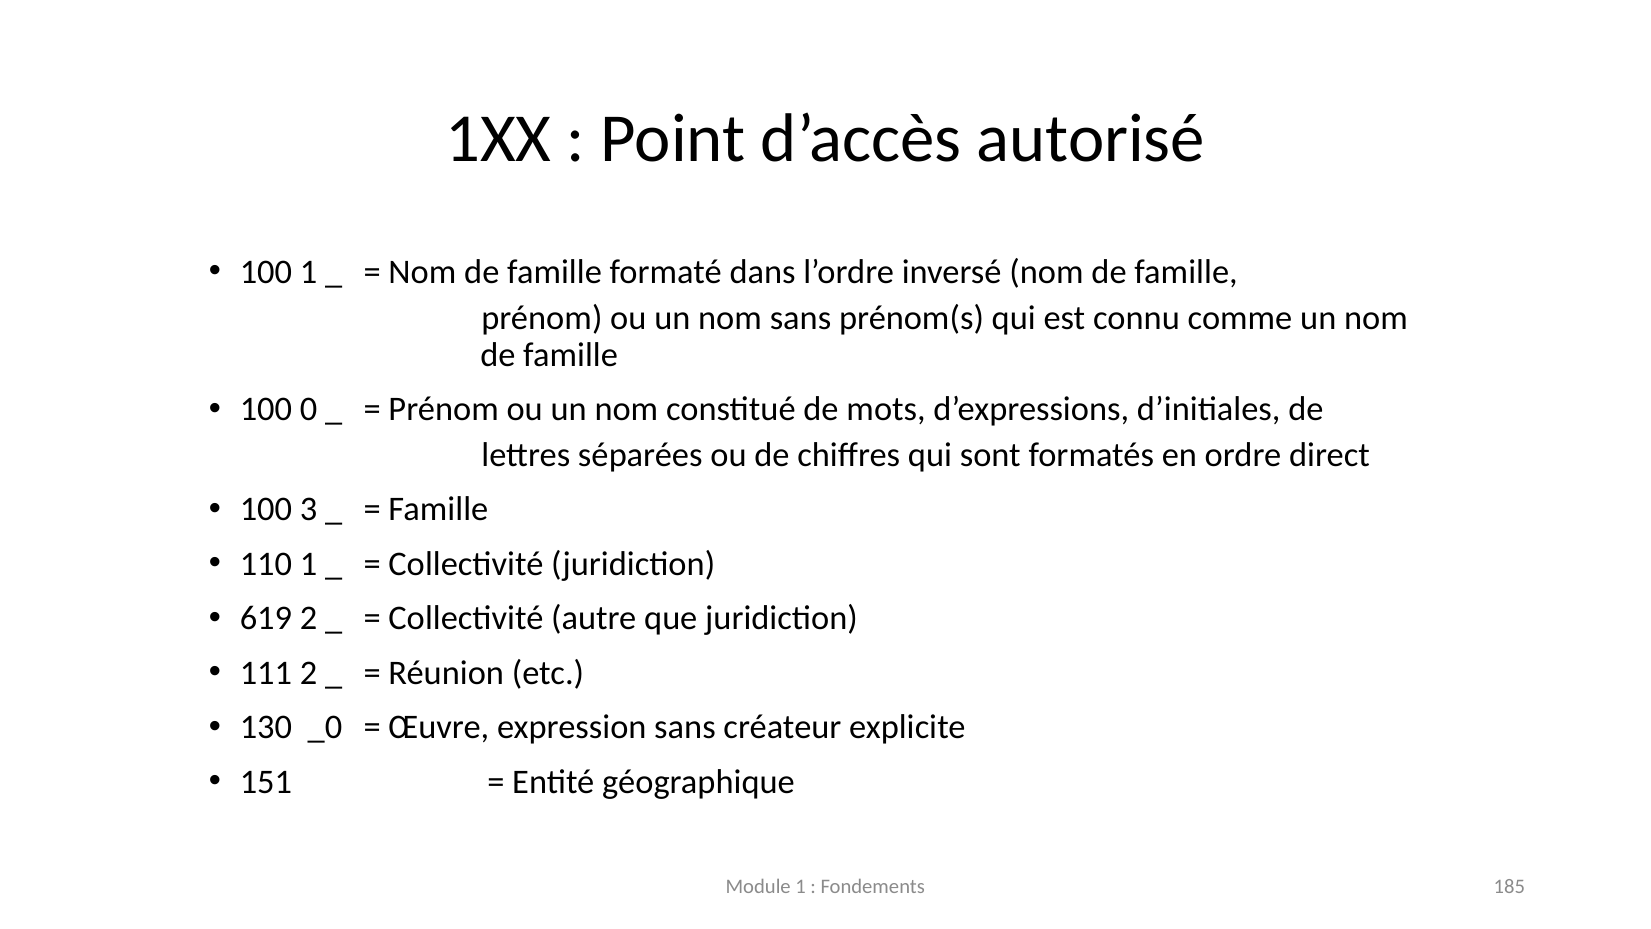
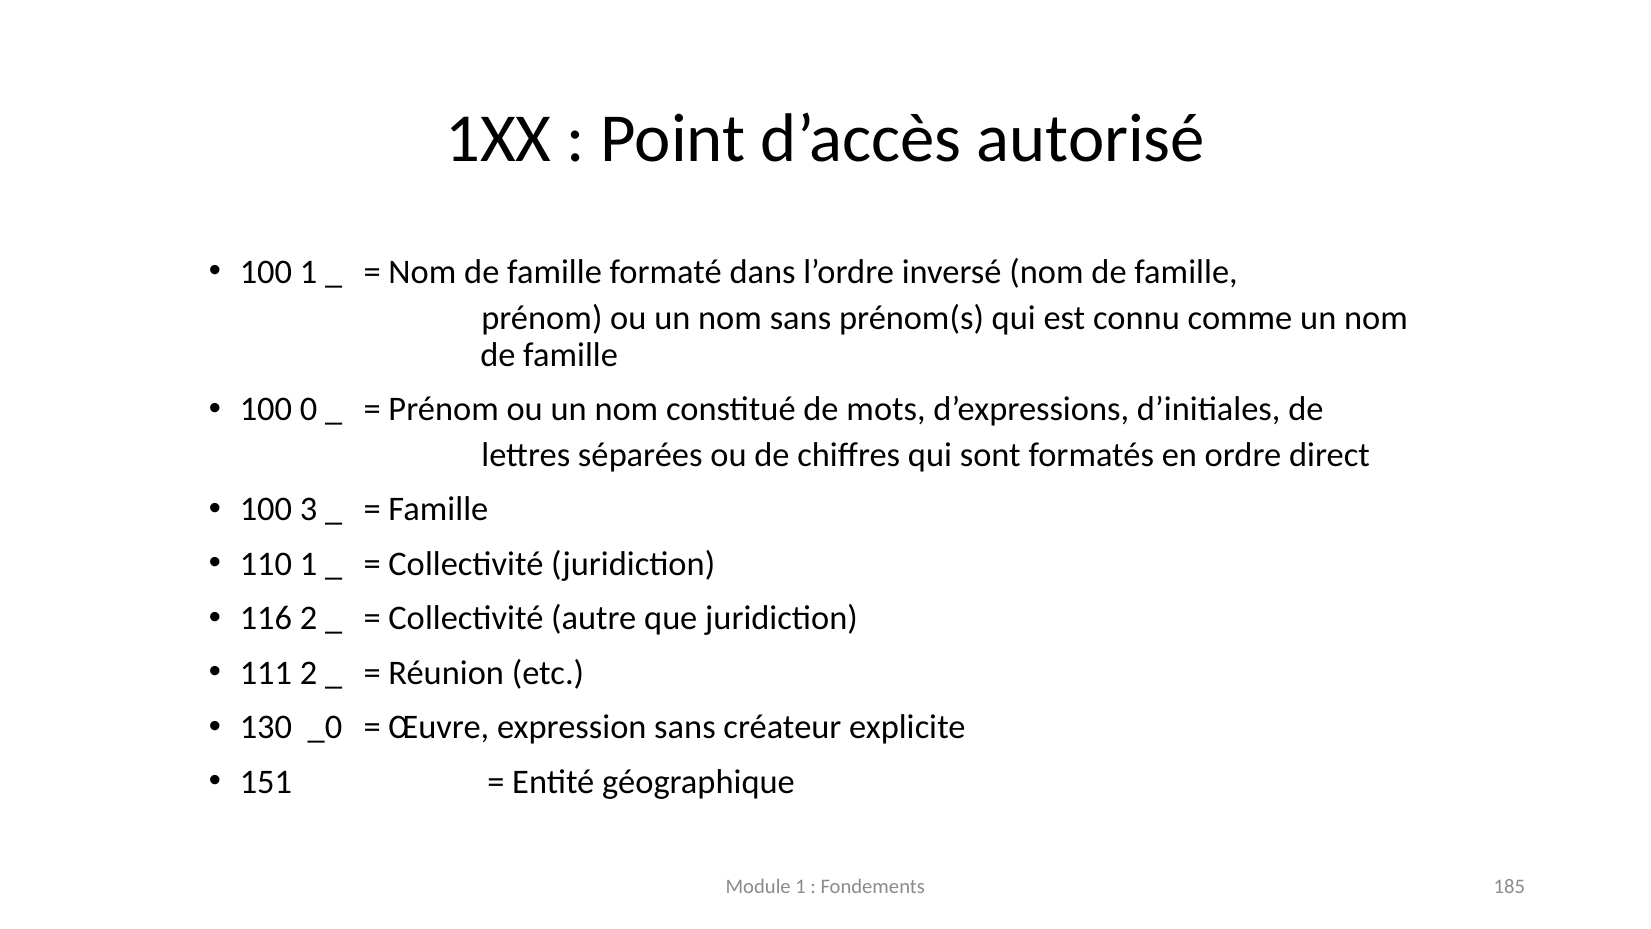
619: 619 -> 116
